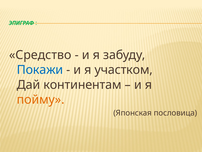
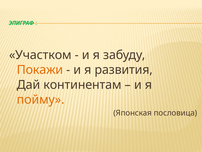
Средство: Средство -> Участком
Покажи colour: blue -> orange
участком: участком -> развития
